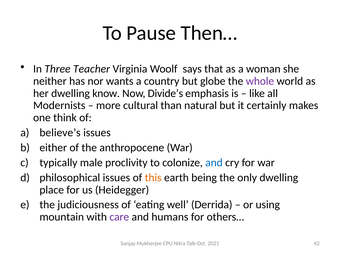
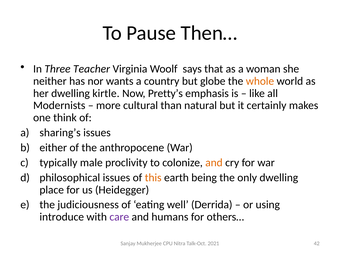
whole colour: purple -> orange
know: know -> kirtle
Divide’s: Divide’s -> Pretty’s
believe’s: believe’s -> sharing’s
and at (214, 163) colour: blue -> orange
mountain: mountain -> introduce
